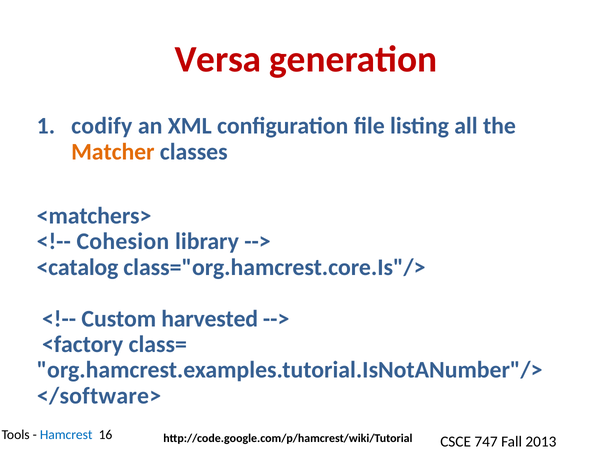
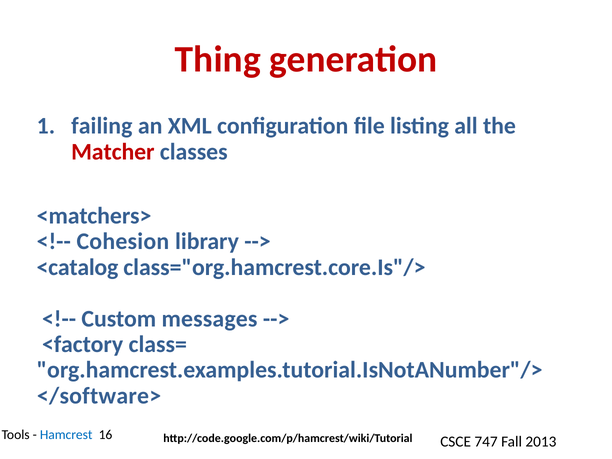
Versa: Versa -> Thing
codify: codify -> failing
Matcher colour: orange -> red
harvested: harvested -> messages
